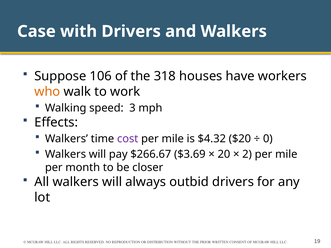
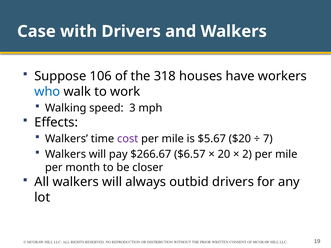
who colour: orange -> blue
$4.32: $4.32 -> $5.67
0: 0 -> 7
$3.69: $3.69 -> $6.57
